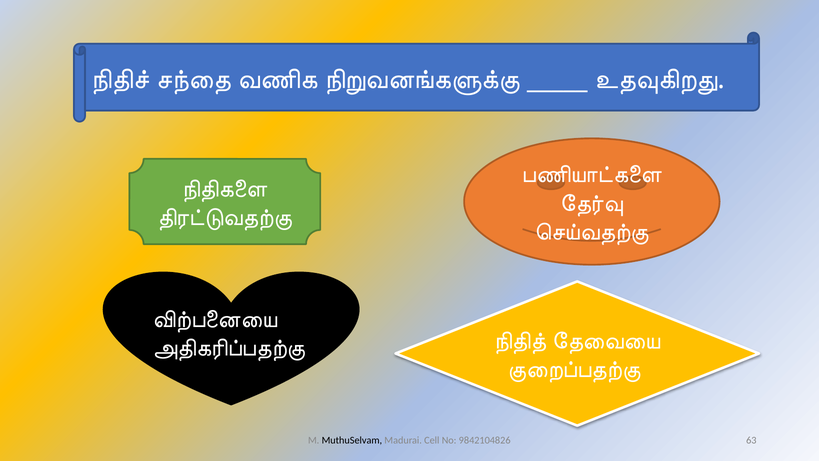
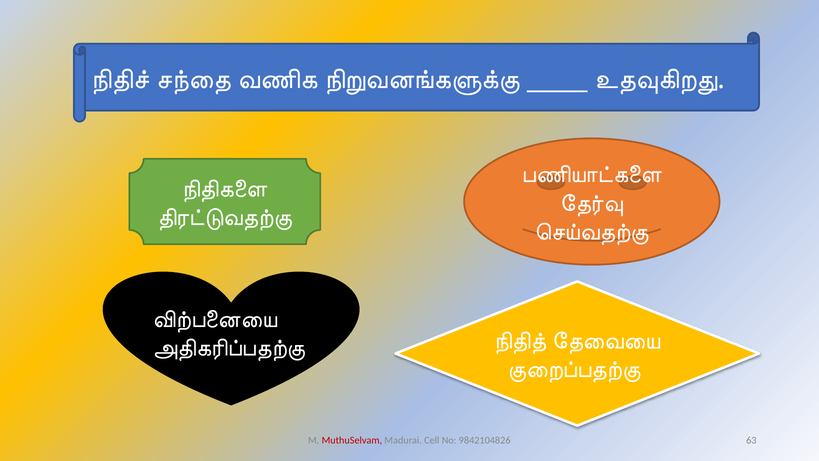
MuthuSelvam colour: black -> red
